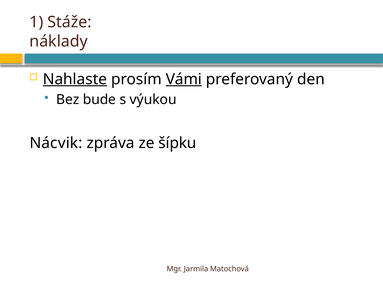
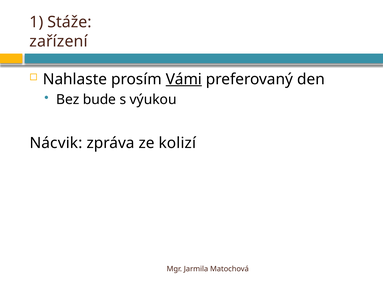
náklady: náklady -> zařízení
Nahlaste underline: present -> none
šípku: šípku -> kolizí
